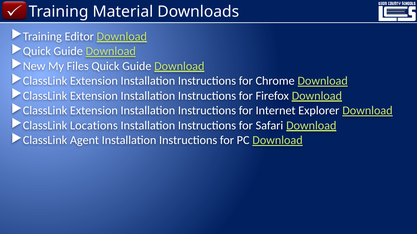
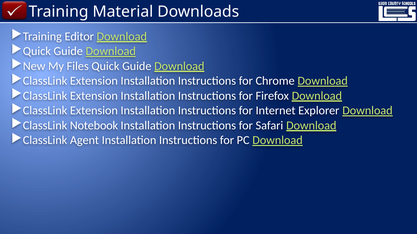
Locations: Locations -> Notebook
